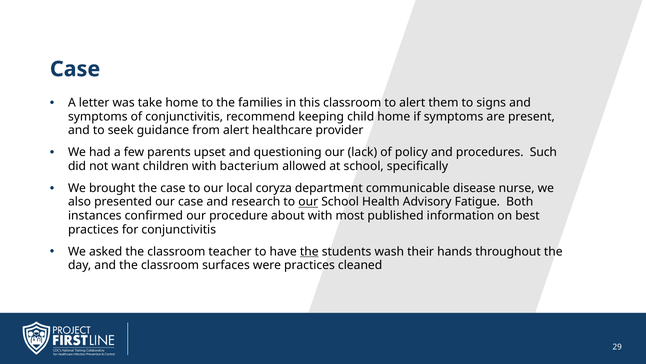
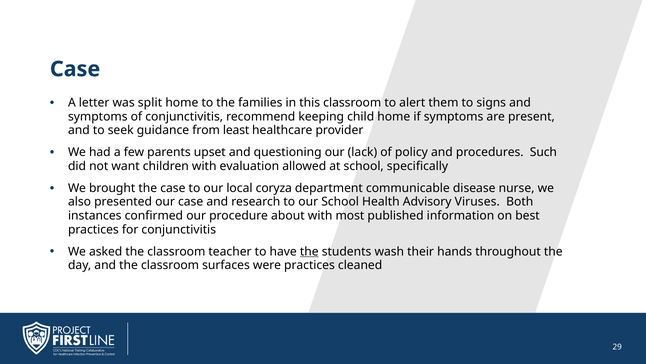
take: take -> split
from alert: alert -> least
bacterium: bacterium -> evaluation
our at (308, 202) underline: present -> none
Fatigue: Fatigue -> Viruses
